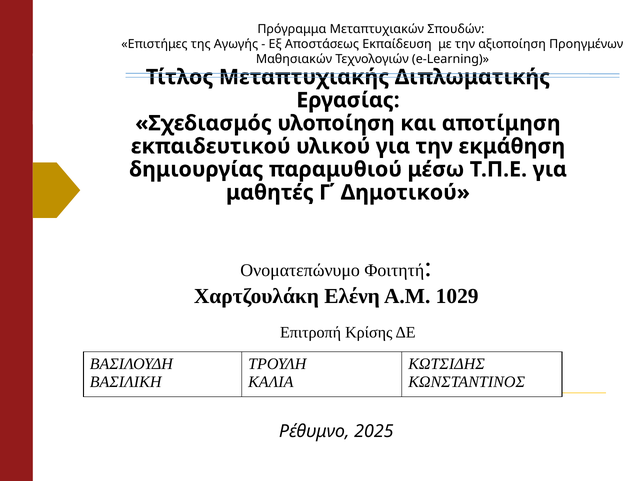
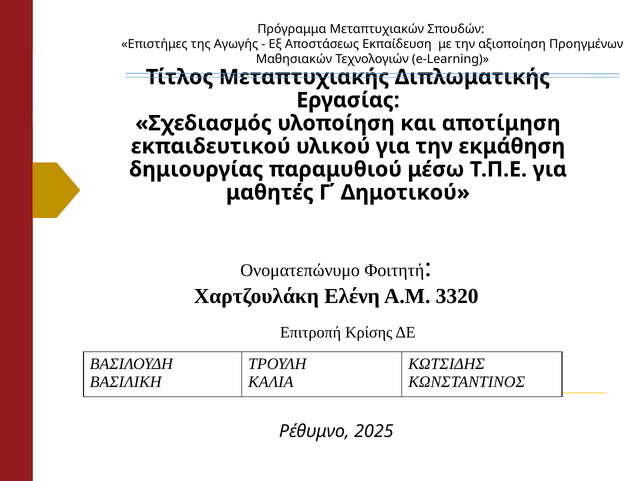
1029: 1029 -> 3320
